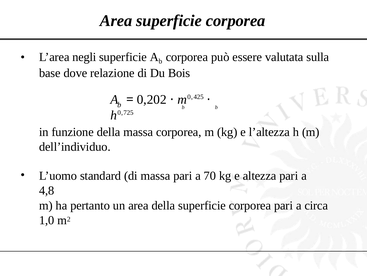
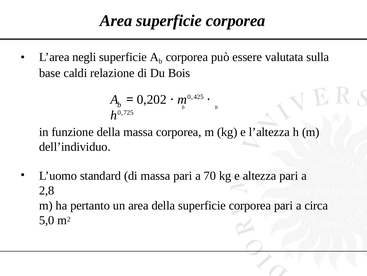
dove: dove -> caldi
4,8: 4,8 -> 2,8
1,0: 1,0 -> 5,0
